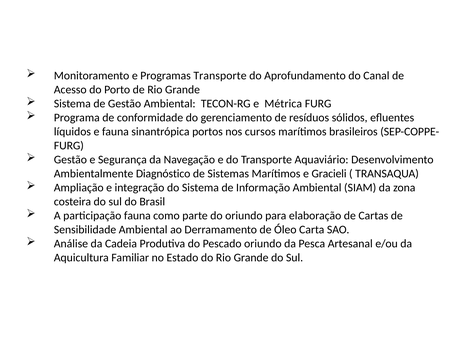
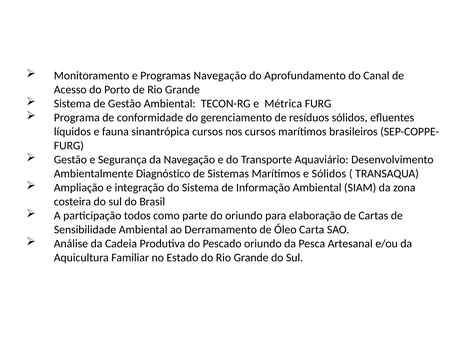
Programas Transporte: Transporte -> Navegação
sinantrópica portos: portos -> cursos
e Gracieli: Gracieli -> Sólidos
participação fauna: fauna -> todos
